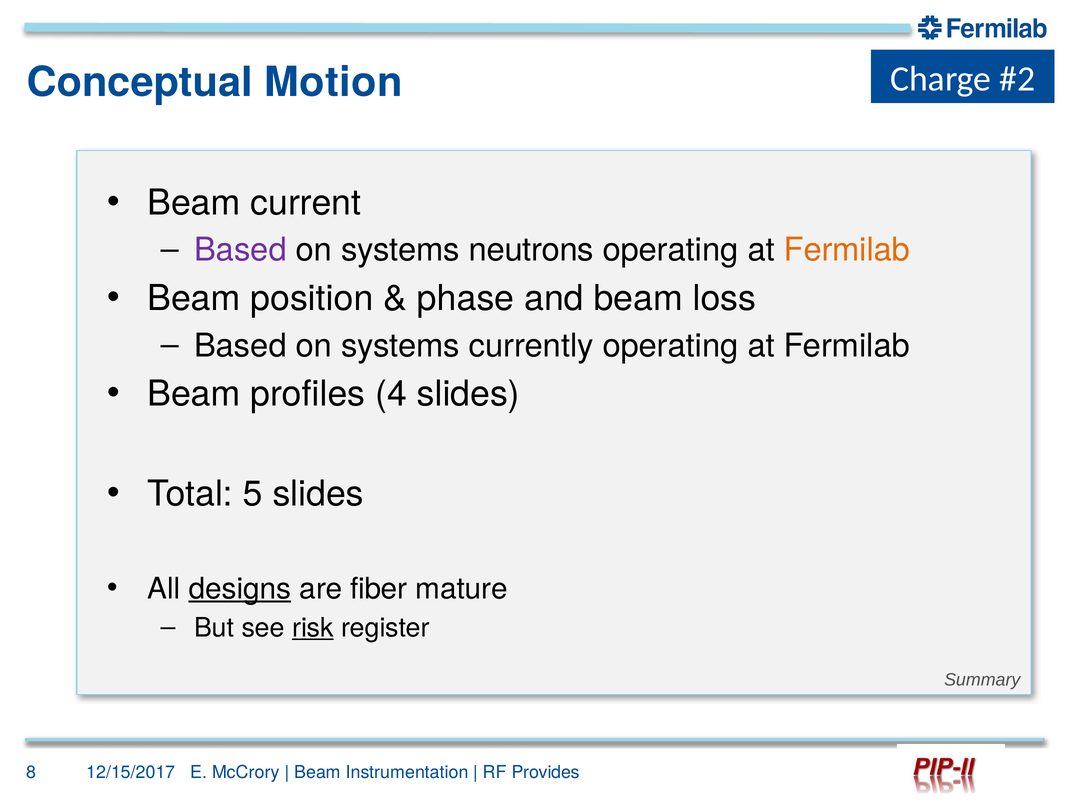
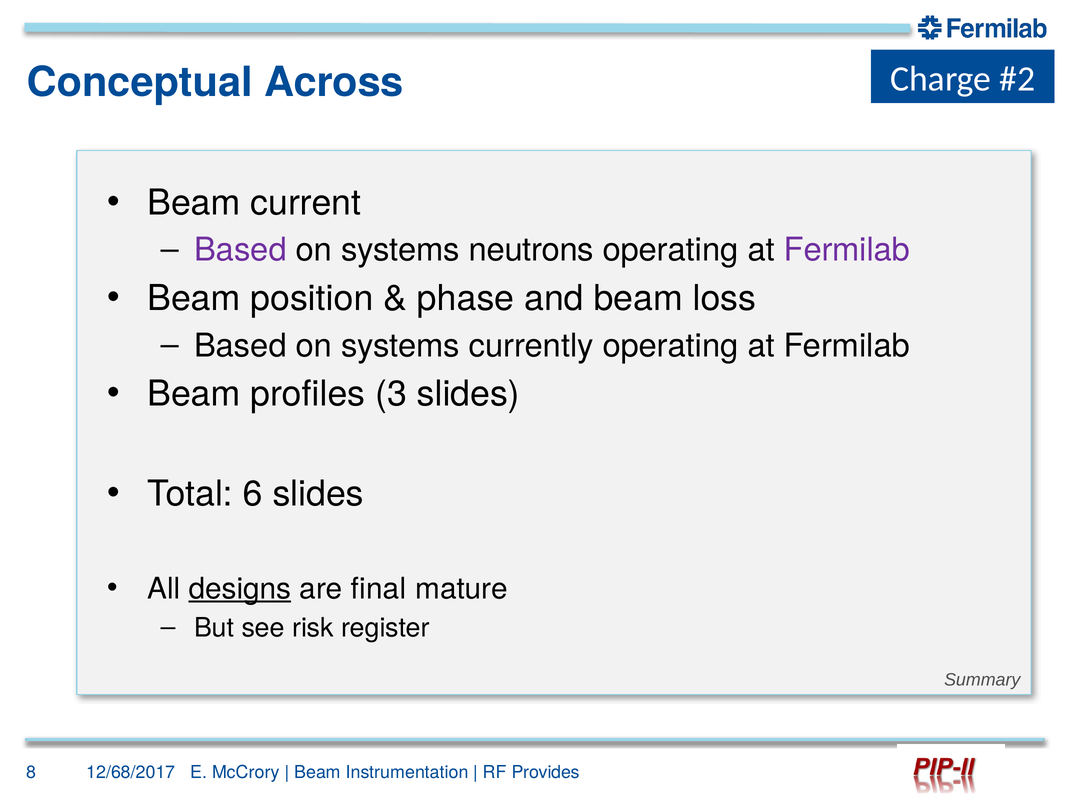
Motion: Motion -> Across
Fermilab at (847, 250) colour: orange -> purple
4: 4 -> 3
5: 5 -> 6
fiber: fiber -> final
risk underline: present -> none
12/15/2017: 12/15/2017 -> 12/68/2017
